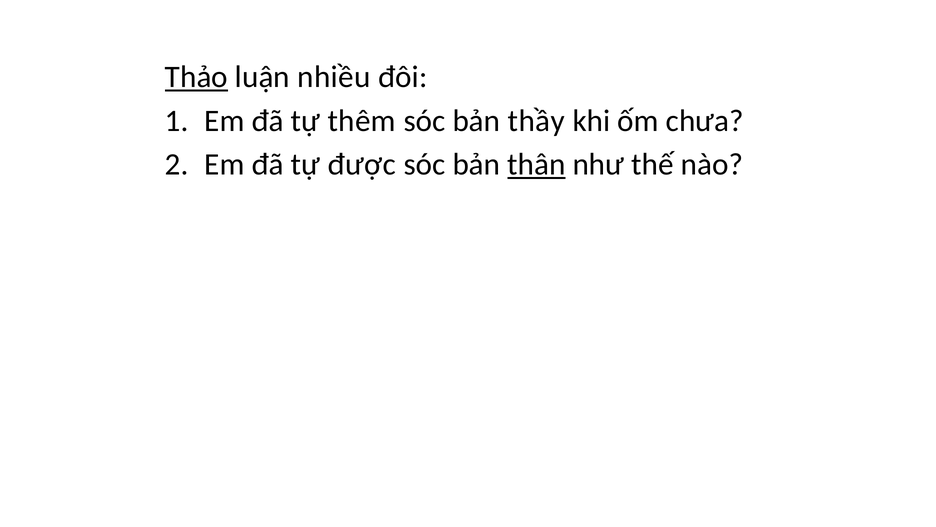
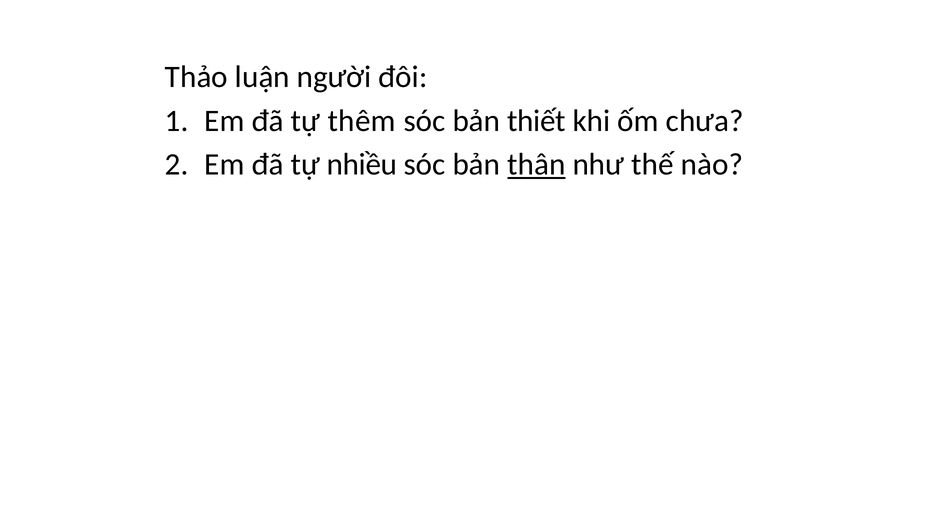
Thảo underline: present -> none
nhiều: nhiều -> người
thầy: thầy -> thiết
được: được -> nhiều
